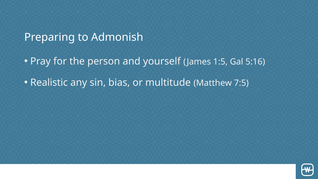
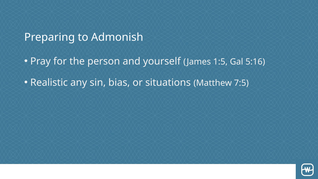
multitude: multitude -> situations
